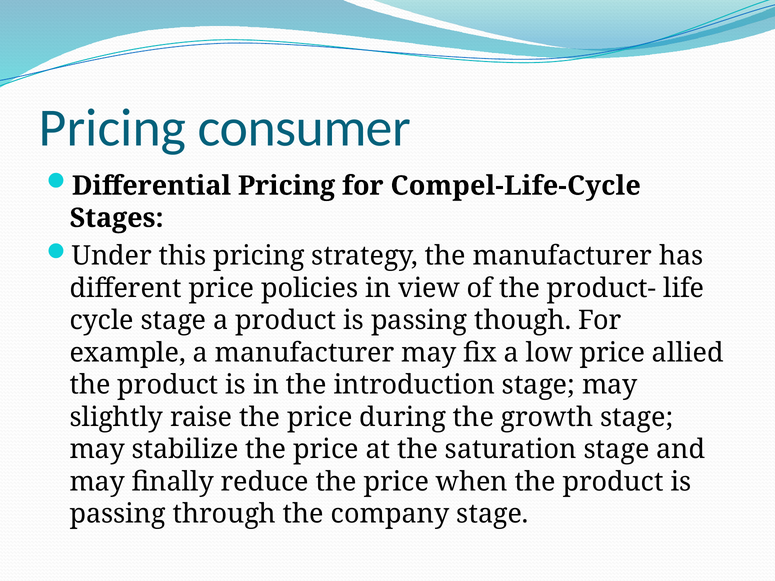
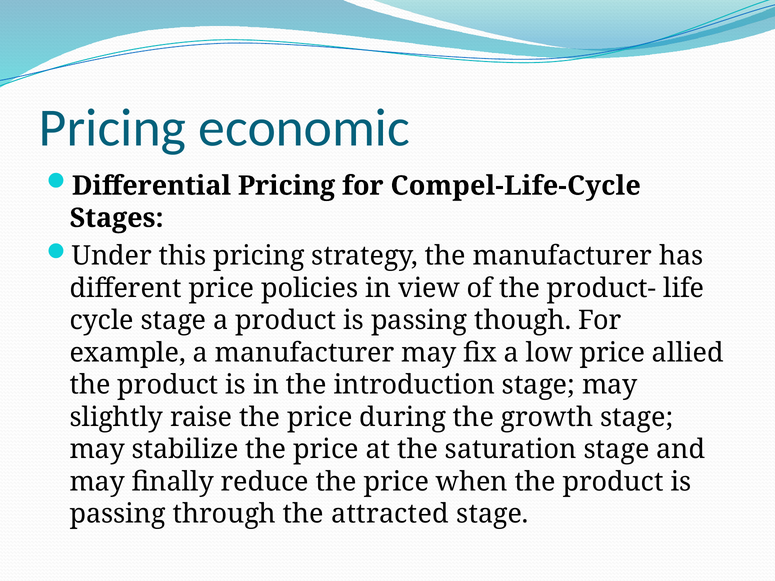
consumer: consumer -> economic
company: company -> attracted
